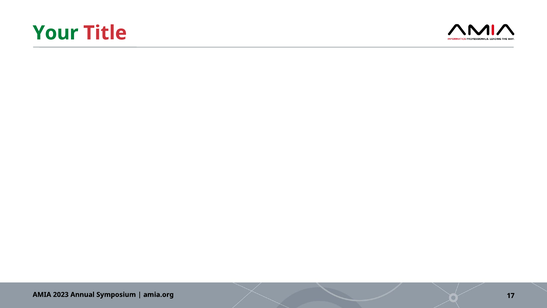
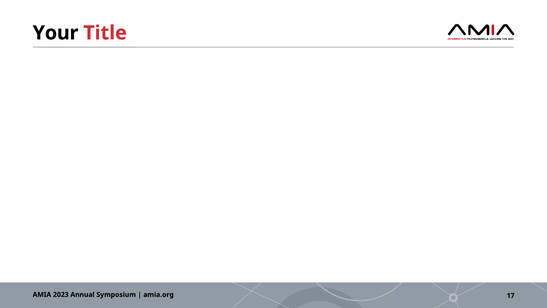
Your colour: green -> black
